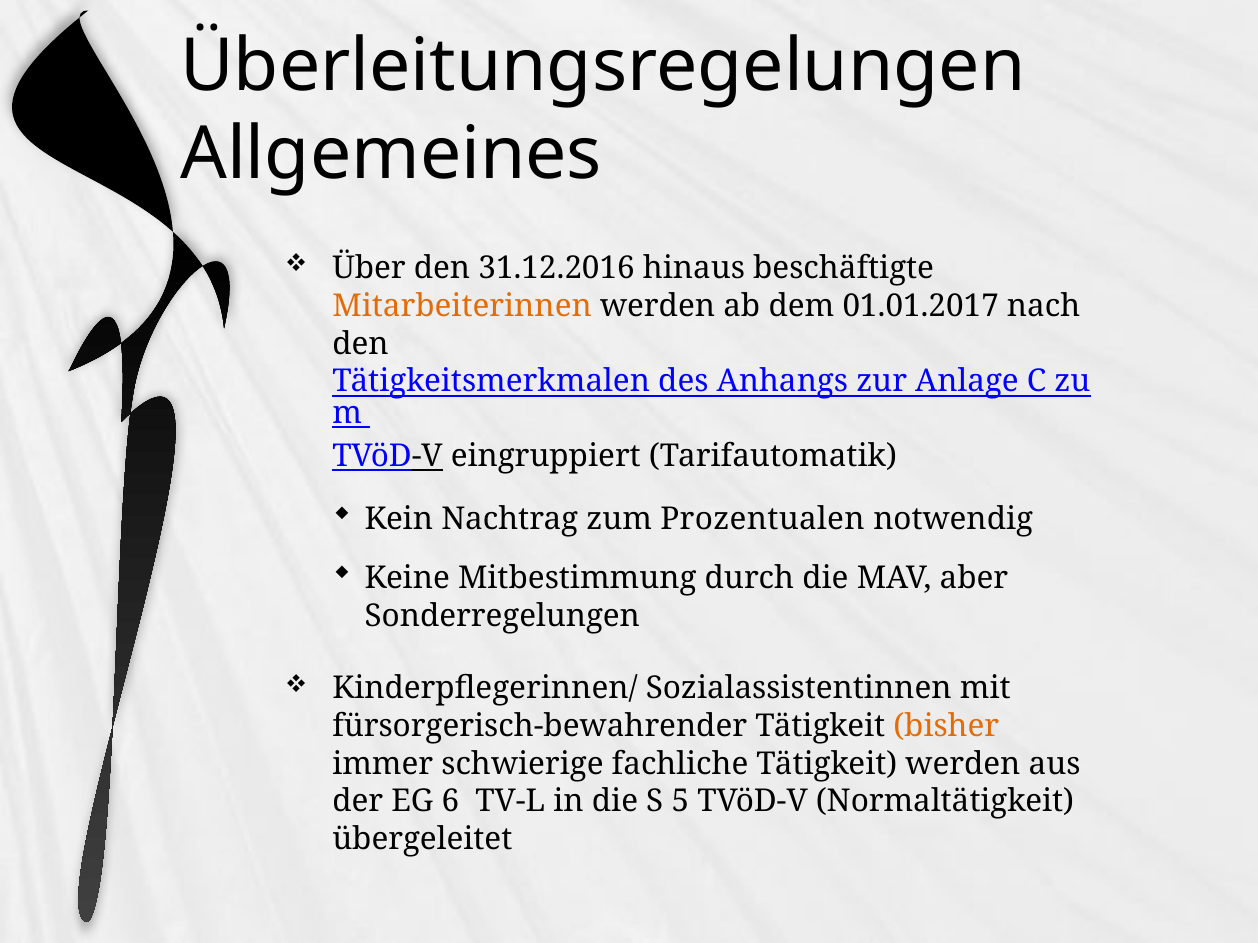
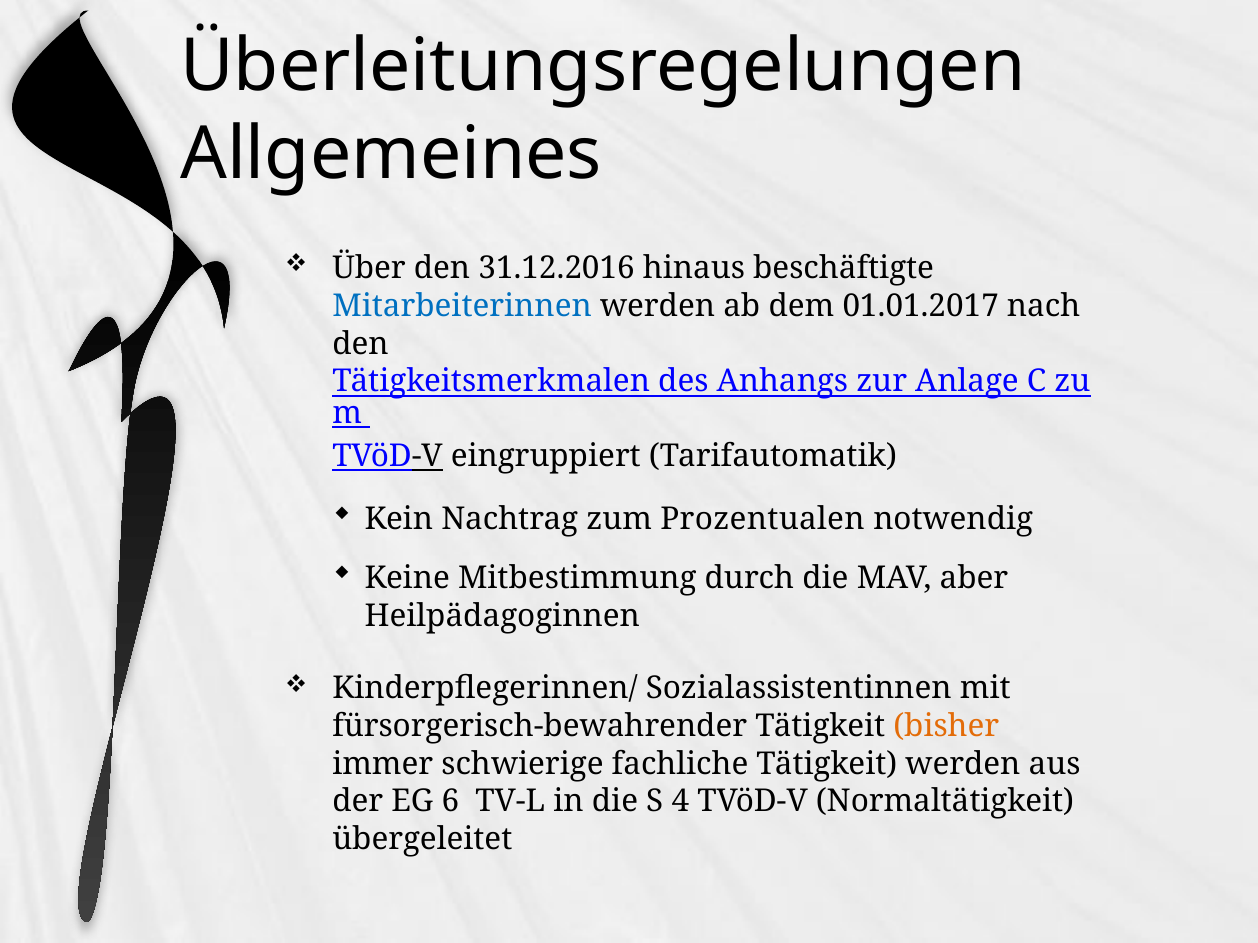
Mitarbeiterinnen colour: orange -> blue
Sonderregelungen: Sonderregelungen -> Heilpädagoginnen
5: 5 -> 4
